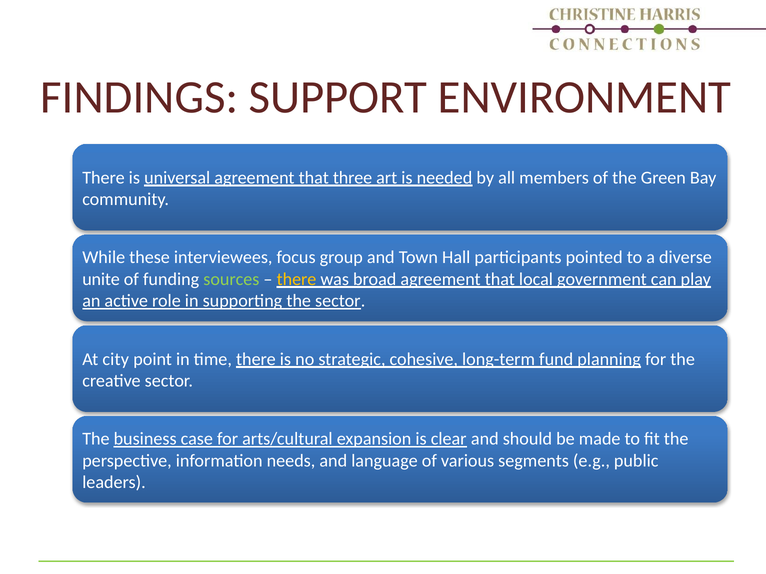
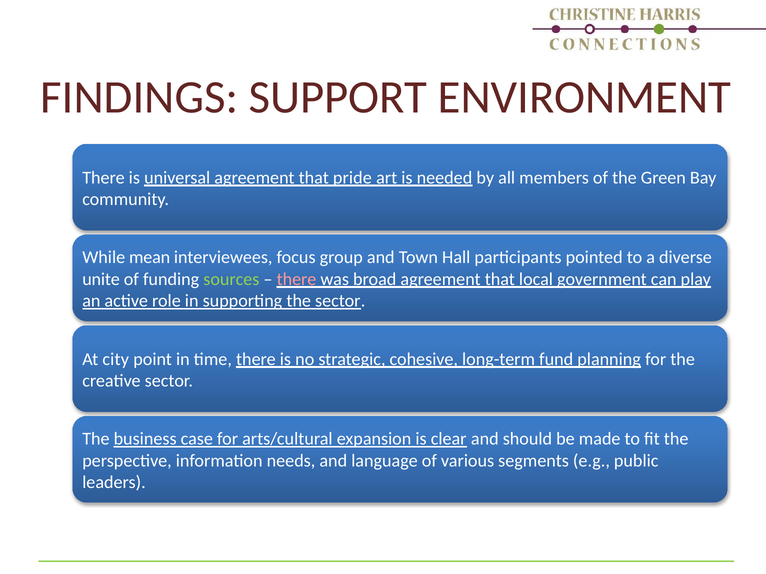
three: three -> pride
these: these -> mean
there at (297, 279) colour: yellow -> pink
